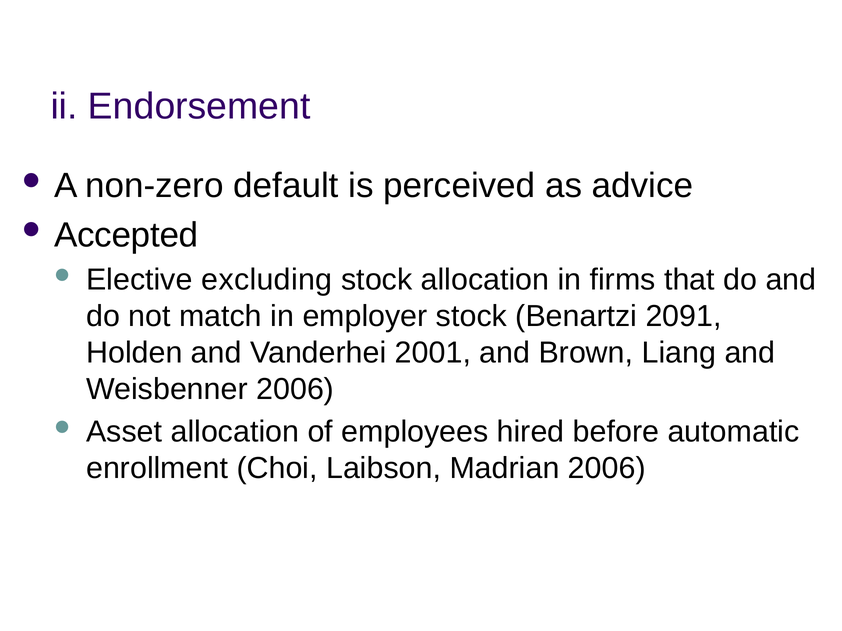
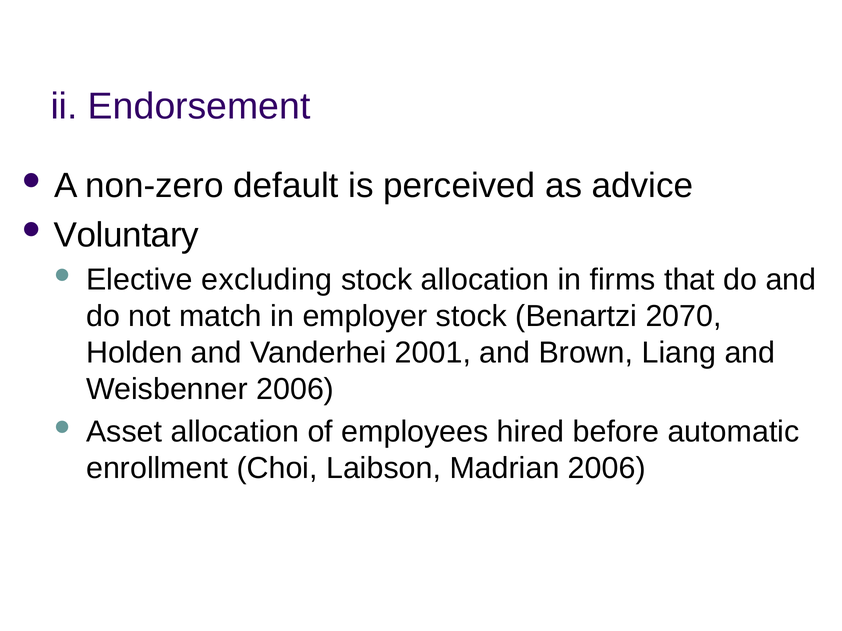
Accepted: Accepted -> Voluntary
2091: 2091 -> 2070
